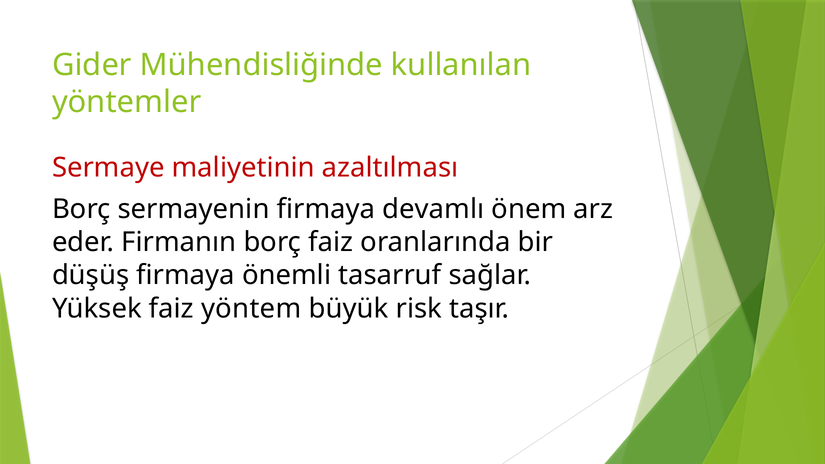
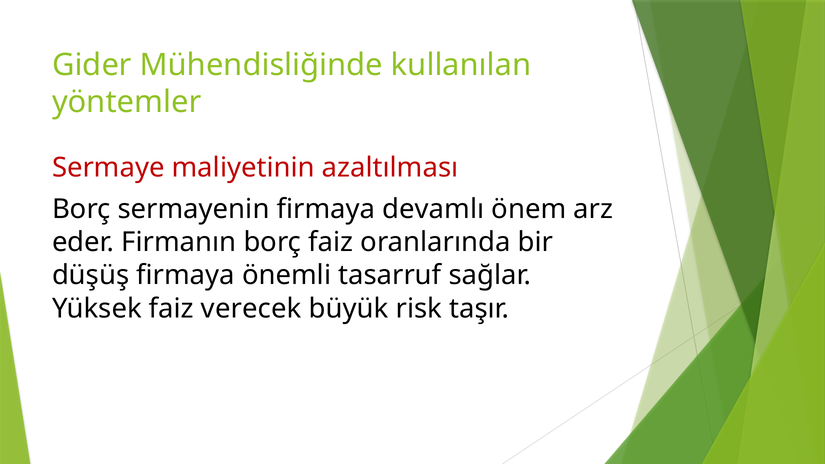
yöntem: yöntem -> verecek
